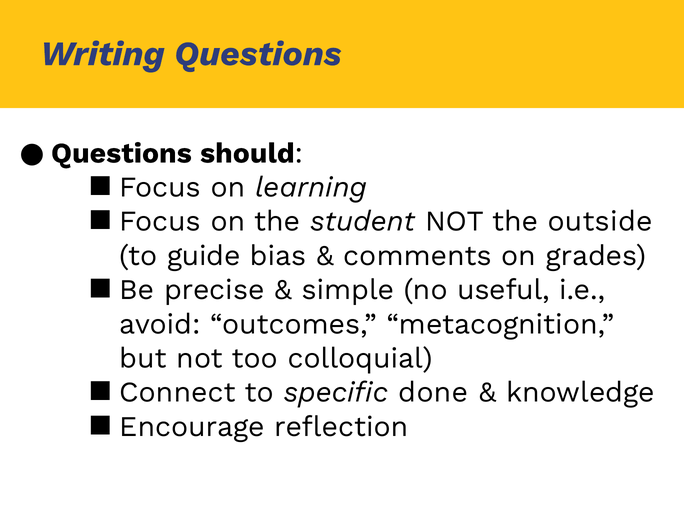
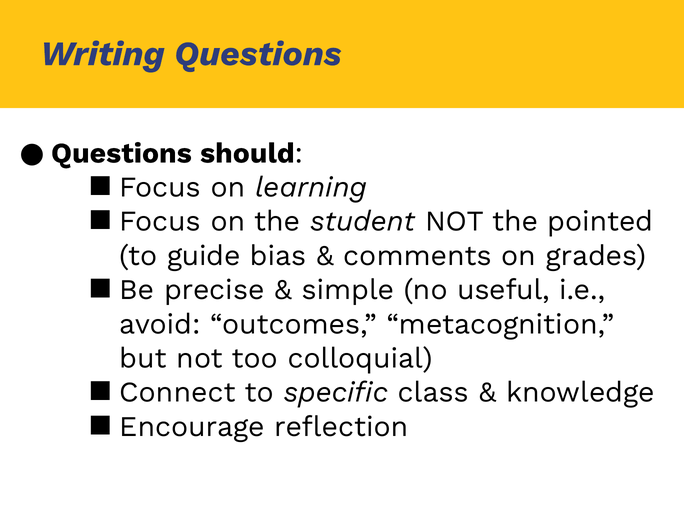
outside: outside -> pointed
done: done -> class
